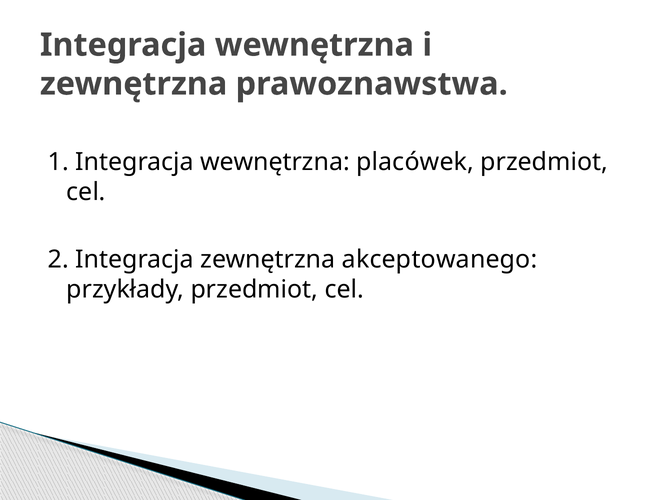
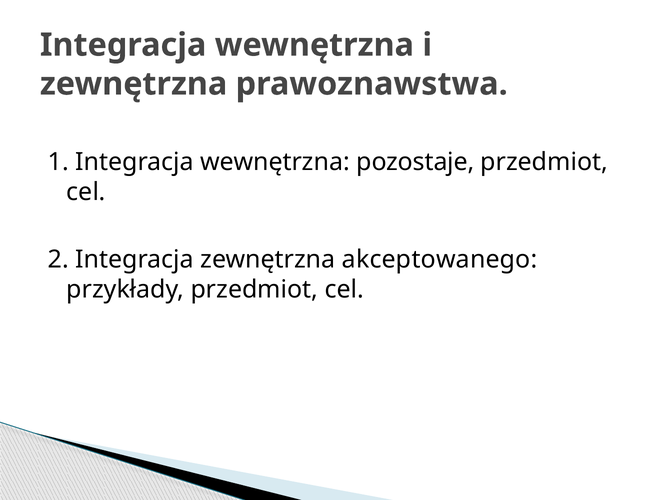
placówek: placówek -> pozostaje
